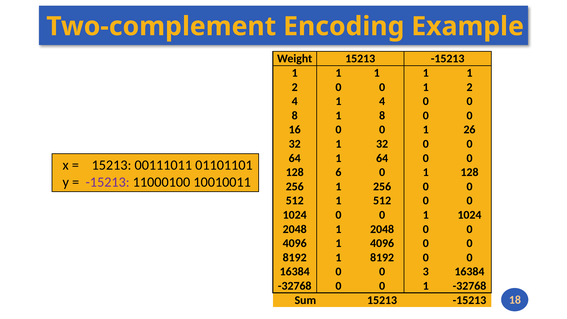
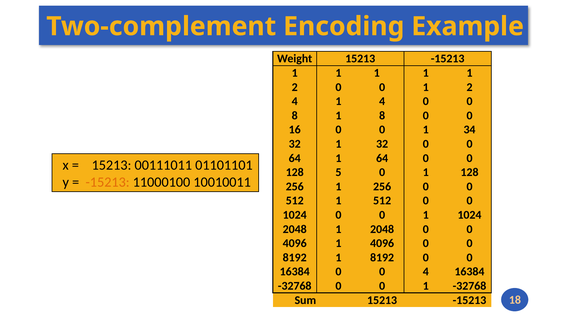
26: 26 -> 34
6: 6 -> 5
-15213 at (108, 182) colour: purple -> orange
0 3: 3 -> 4
